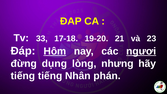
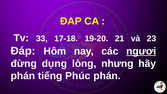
Hôm underline: present -> none
tiếng at (23, 76): tiếng -> phán
Nhân: Nhân -> Phúc
